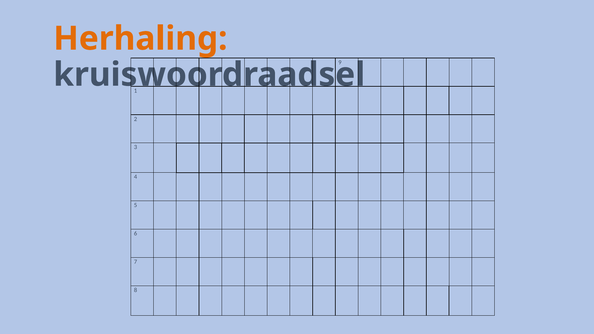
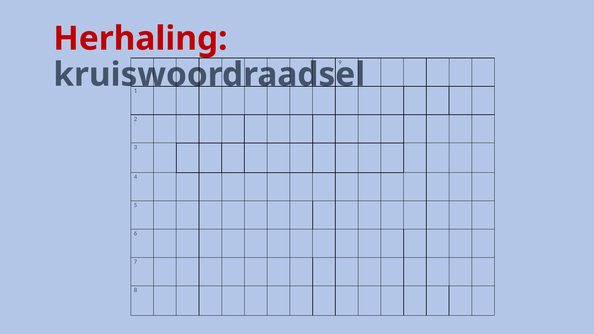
Herhaling colour: orange -> red
